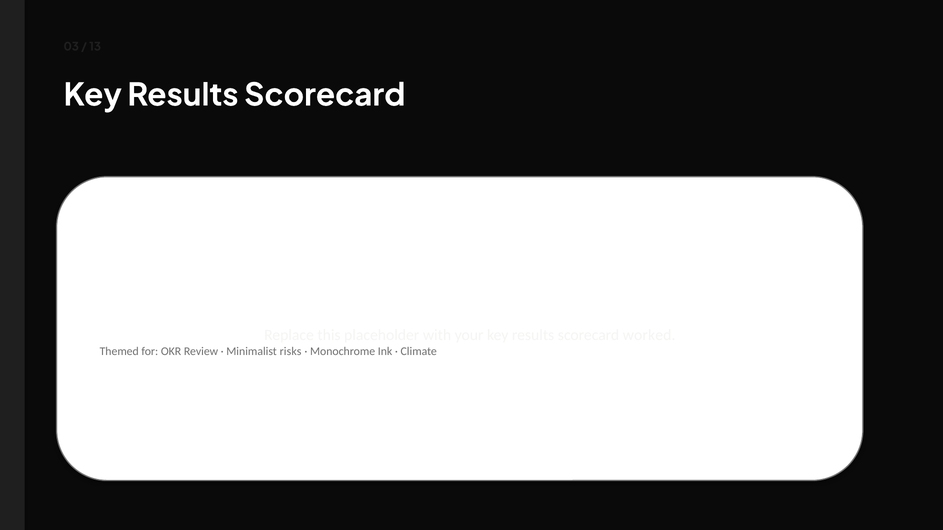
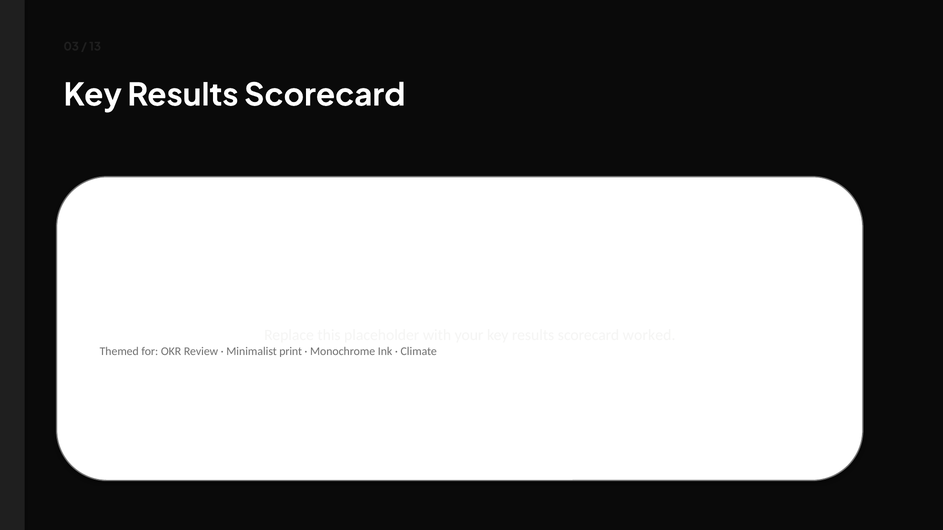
risks: risks -> print
